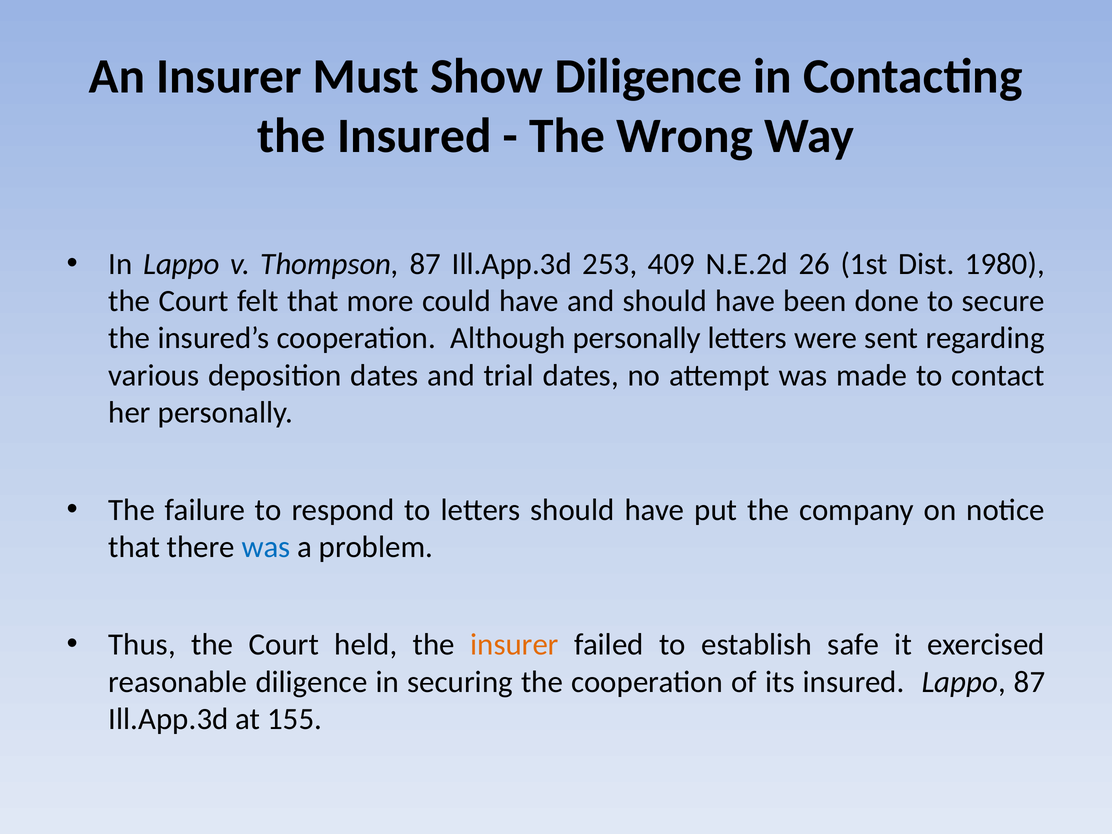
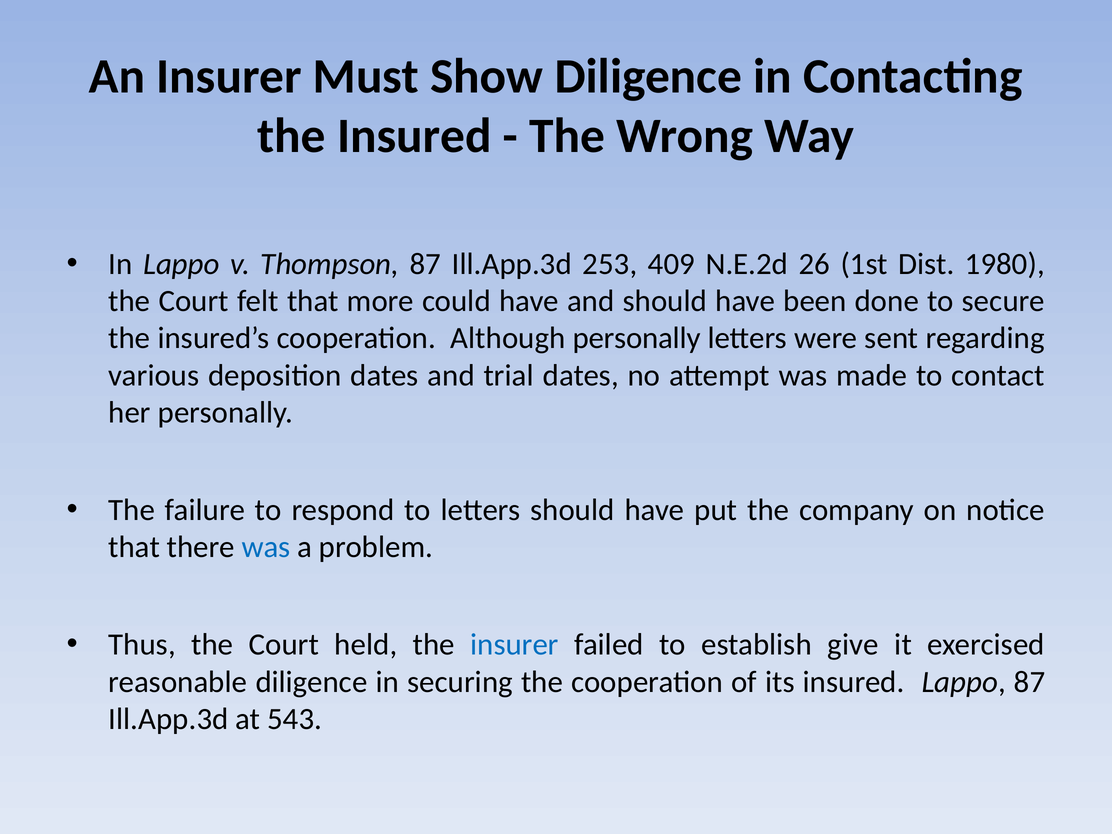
insurer at (514, 645) colour: orange -> blue
safe: safe -> give
155: 155 -> 543
